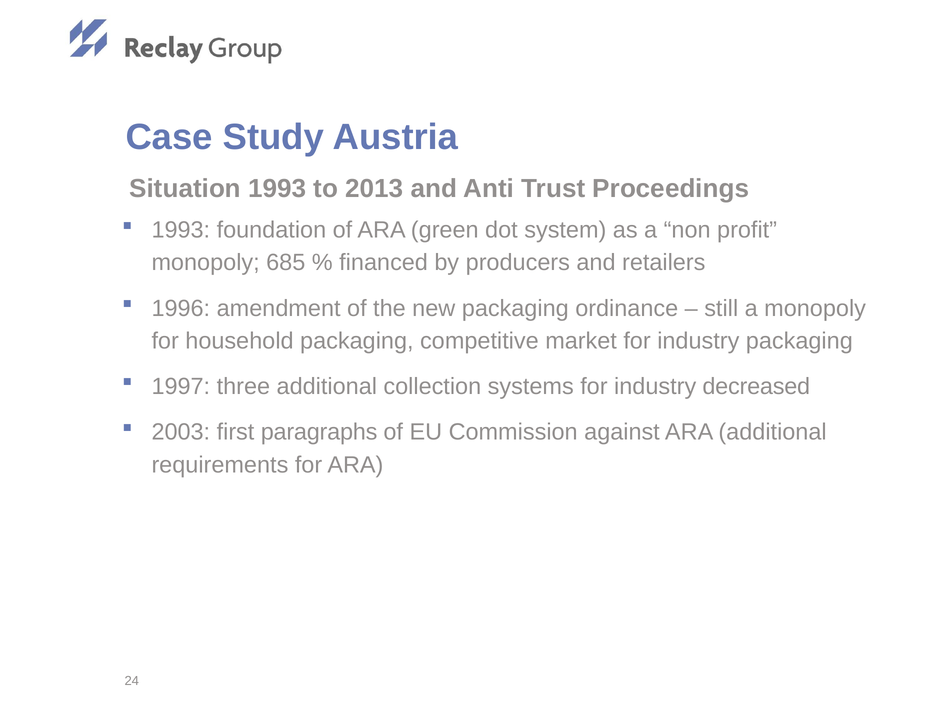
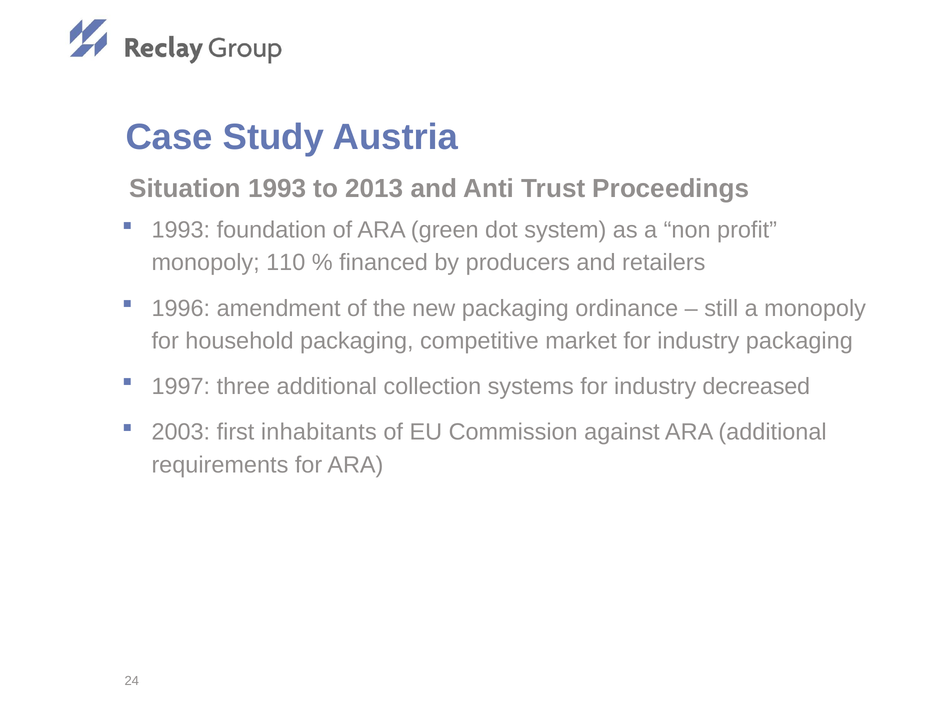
685: 685 -> 110
paragraphs: paragraphs -> inhabitants
